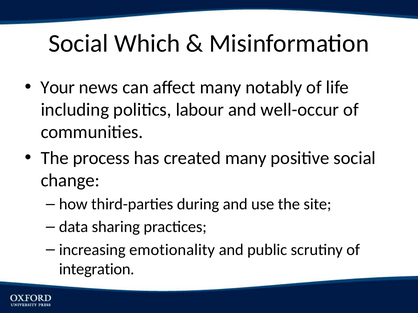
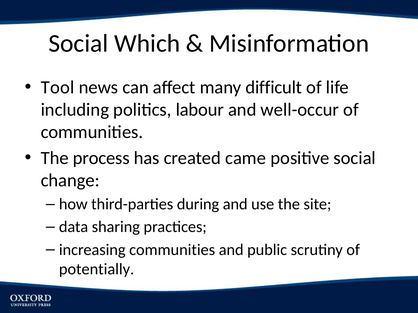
Your: Your -> Tool
notably: notably -> difficult
created many: many -> came
increasing emotionality: emotionality -> communities
integration: integration -> potentially
